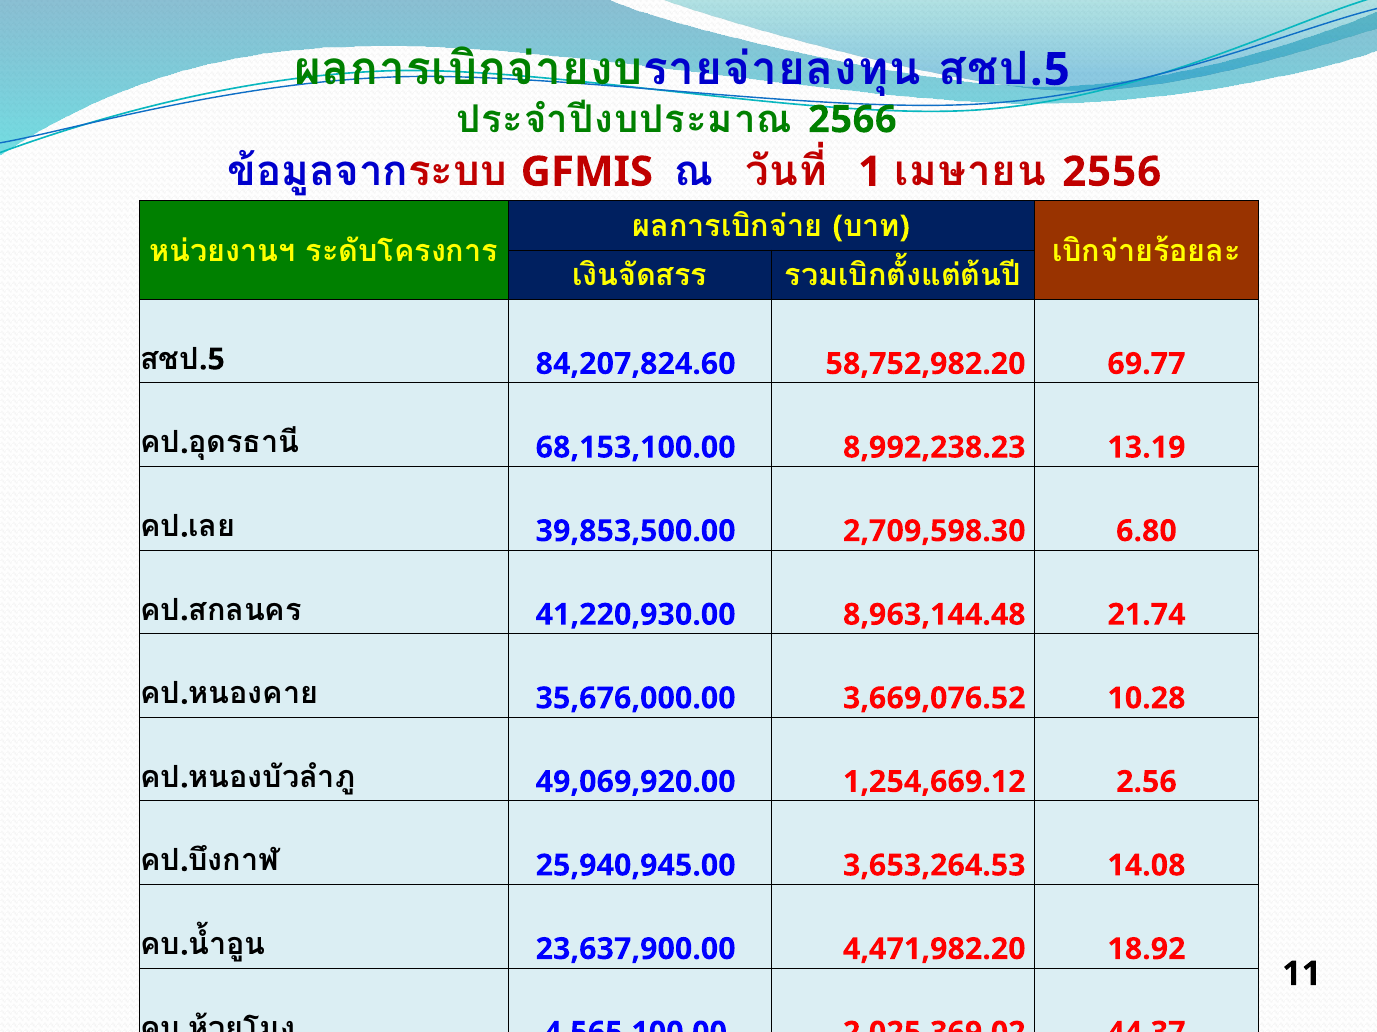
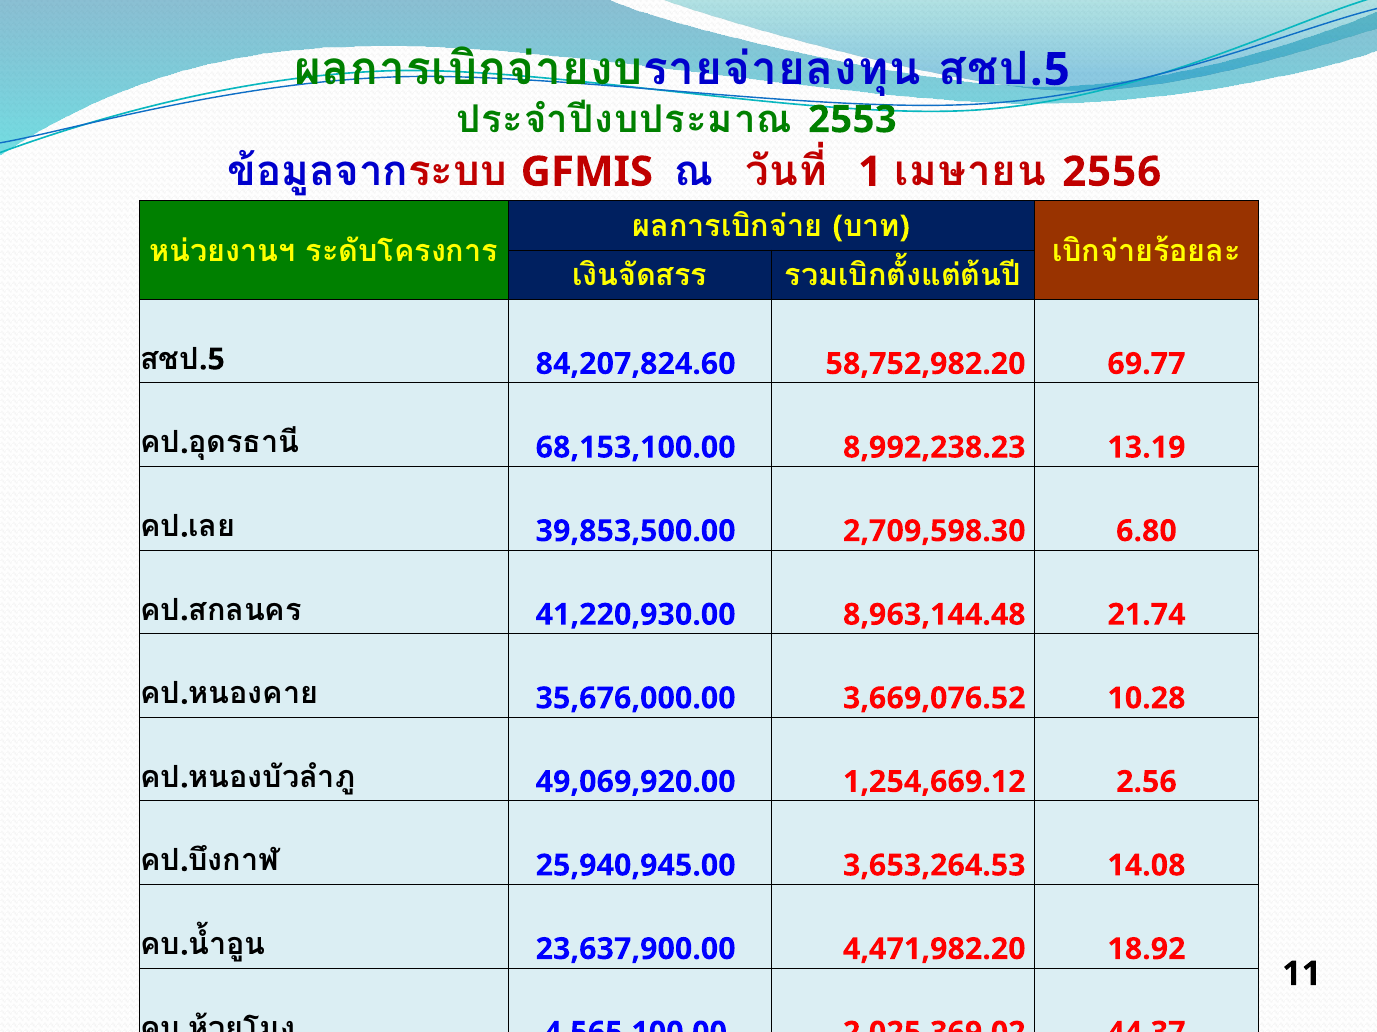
2566: 2566 -> 2553
